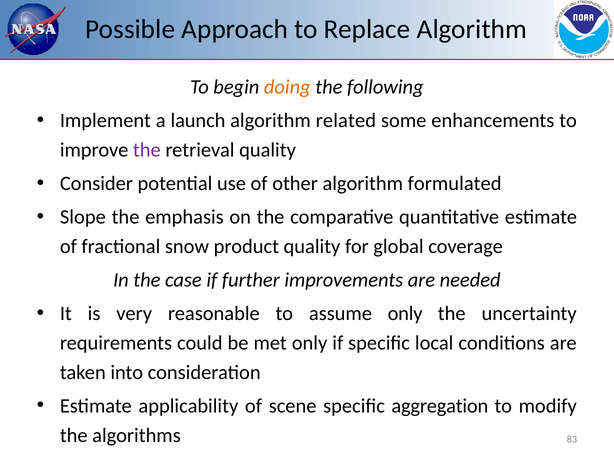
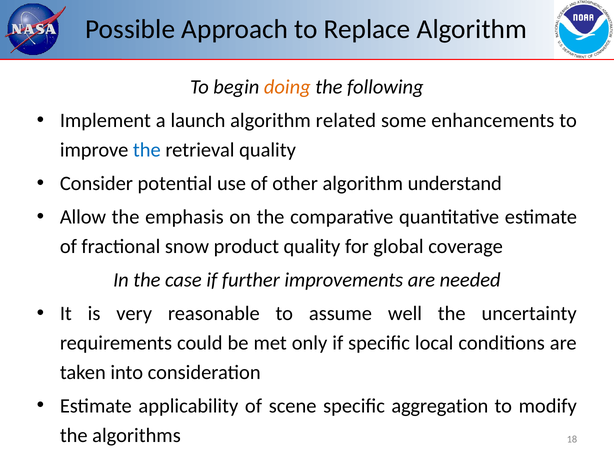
the at (147, 150) colour: purple -> blue
formulated: formulated -> understand
Slope: Slope -> Allow
assume only: only -> well
83: 83 -> 18
